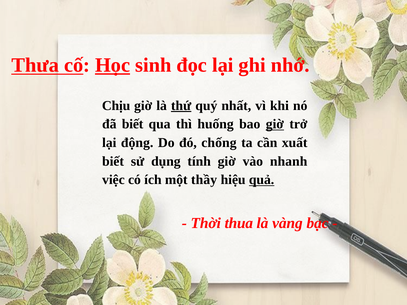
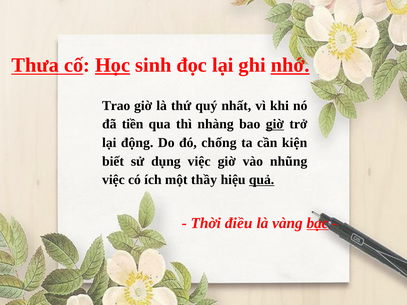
nhớ underline: none -> present
Chịu: Chịu -> Trao
thứ underline: present -> none
đã biết: biết -> tiền
huống: huống -> nhàng
xuất: xuất -> kiện
dụng tính: tính -> việc
nhanh: nhanh -> nhũng
thua: thua -> điều
bạc underline: none -> present
